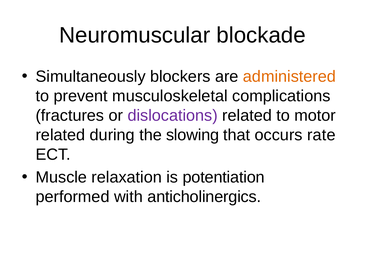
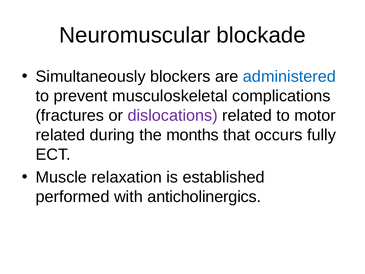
administered colour: orange -> blue
slowing: slowing -> months
rate: rate -> fully
potentiation: potentiation -> established
